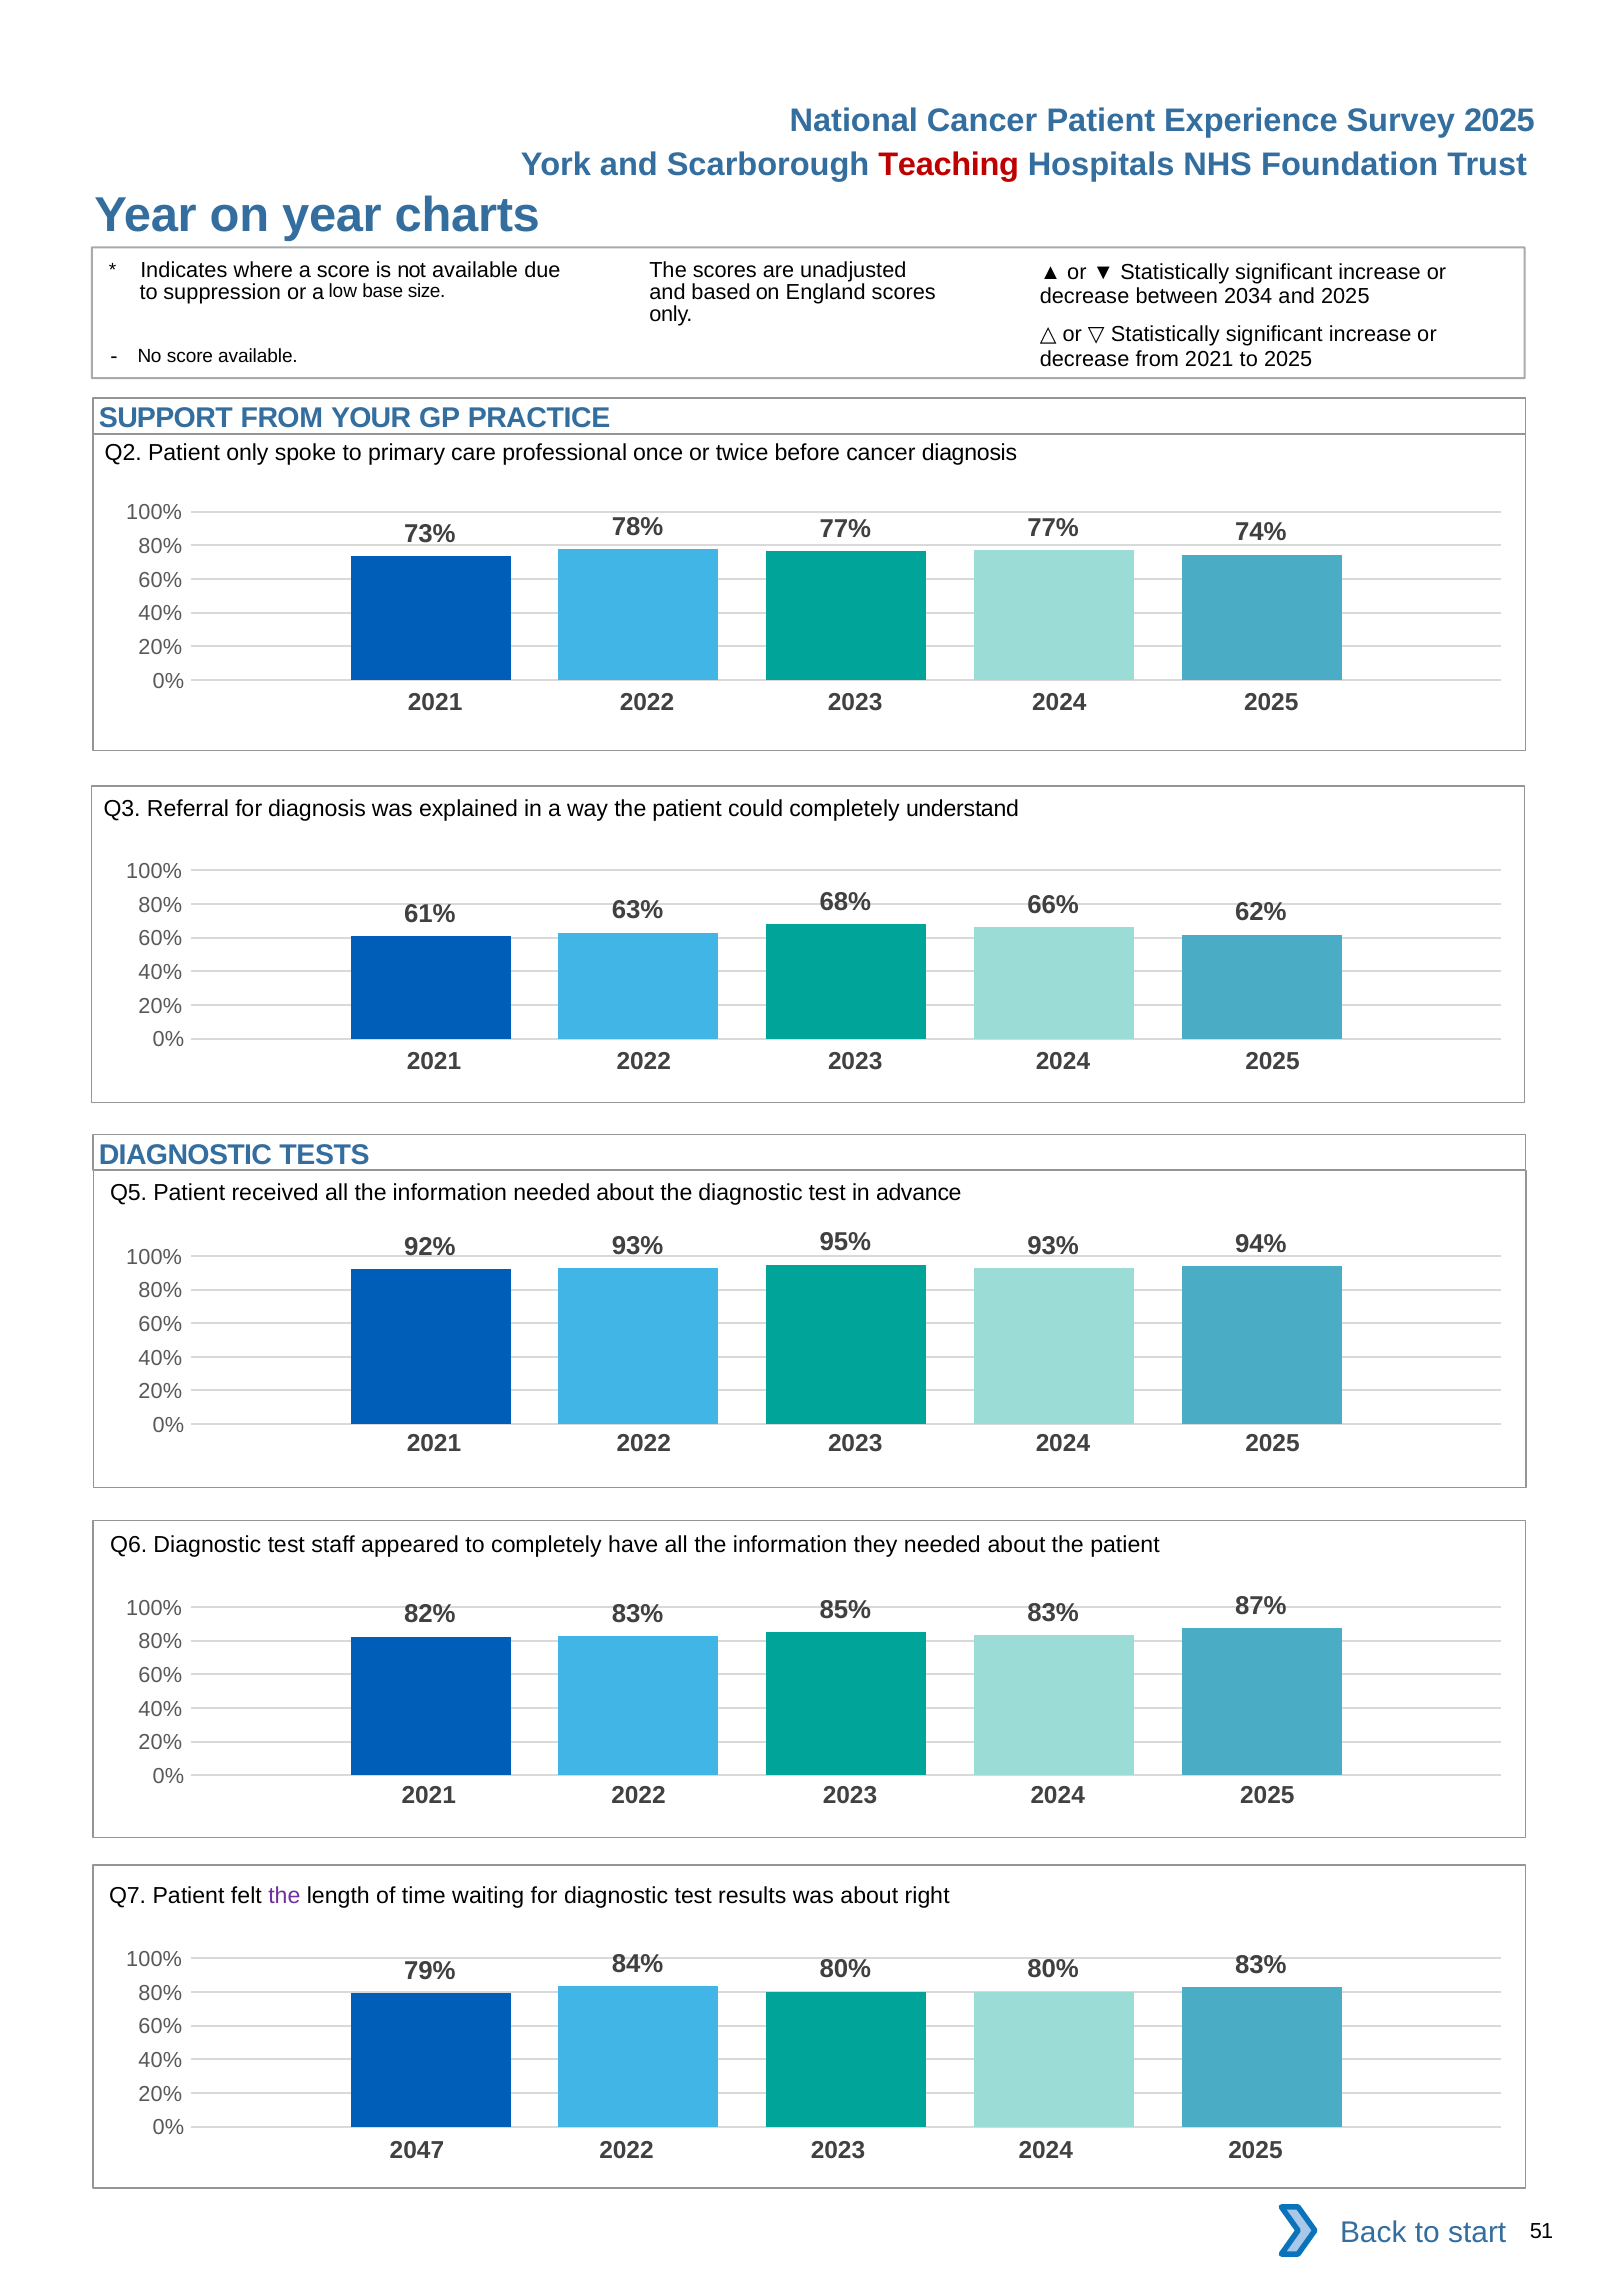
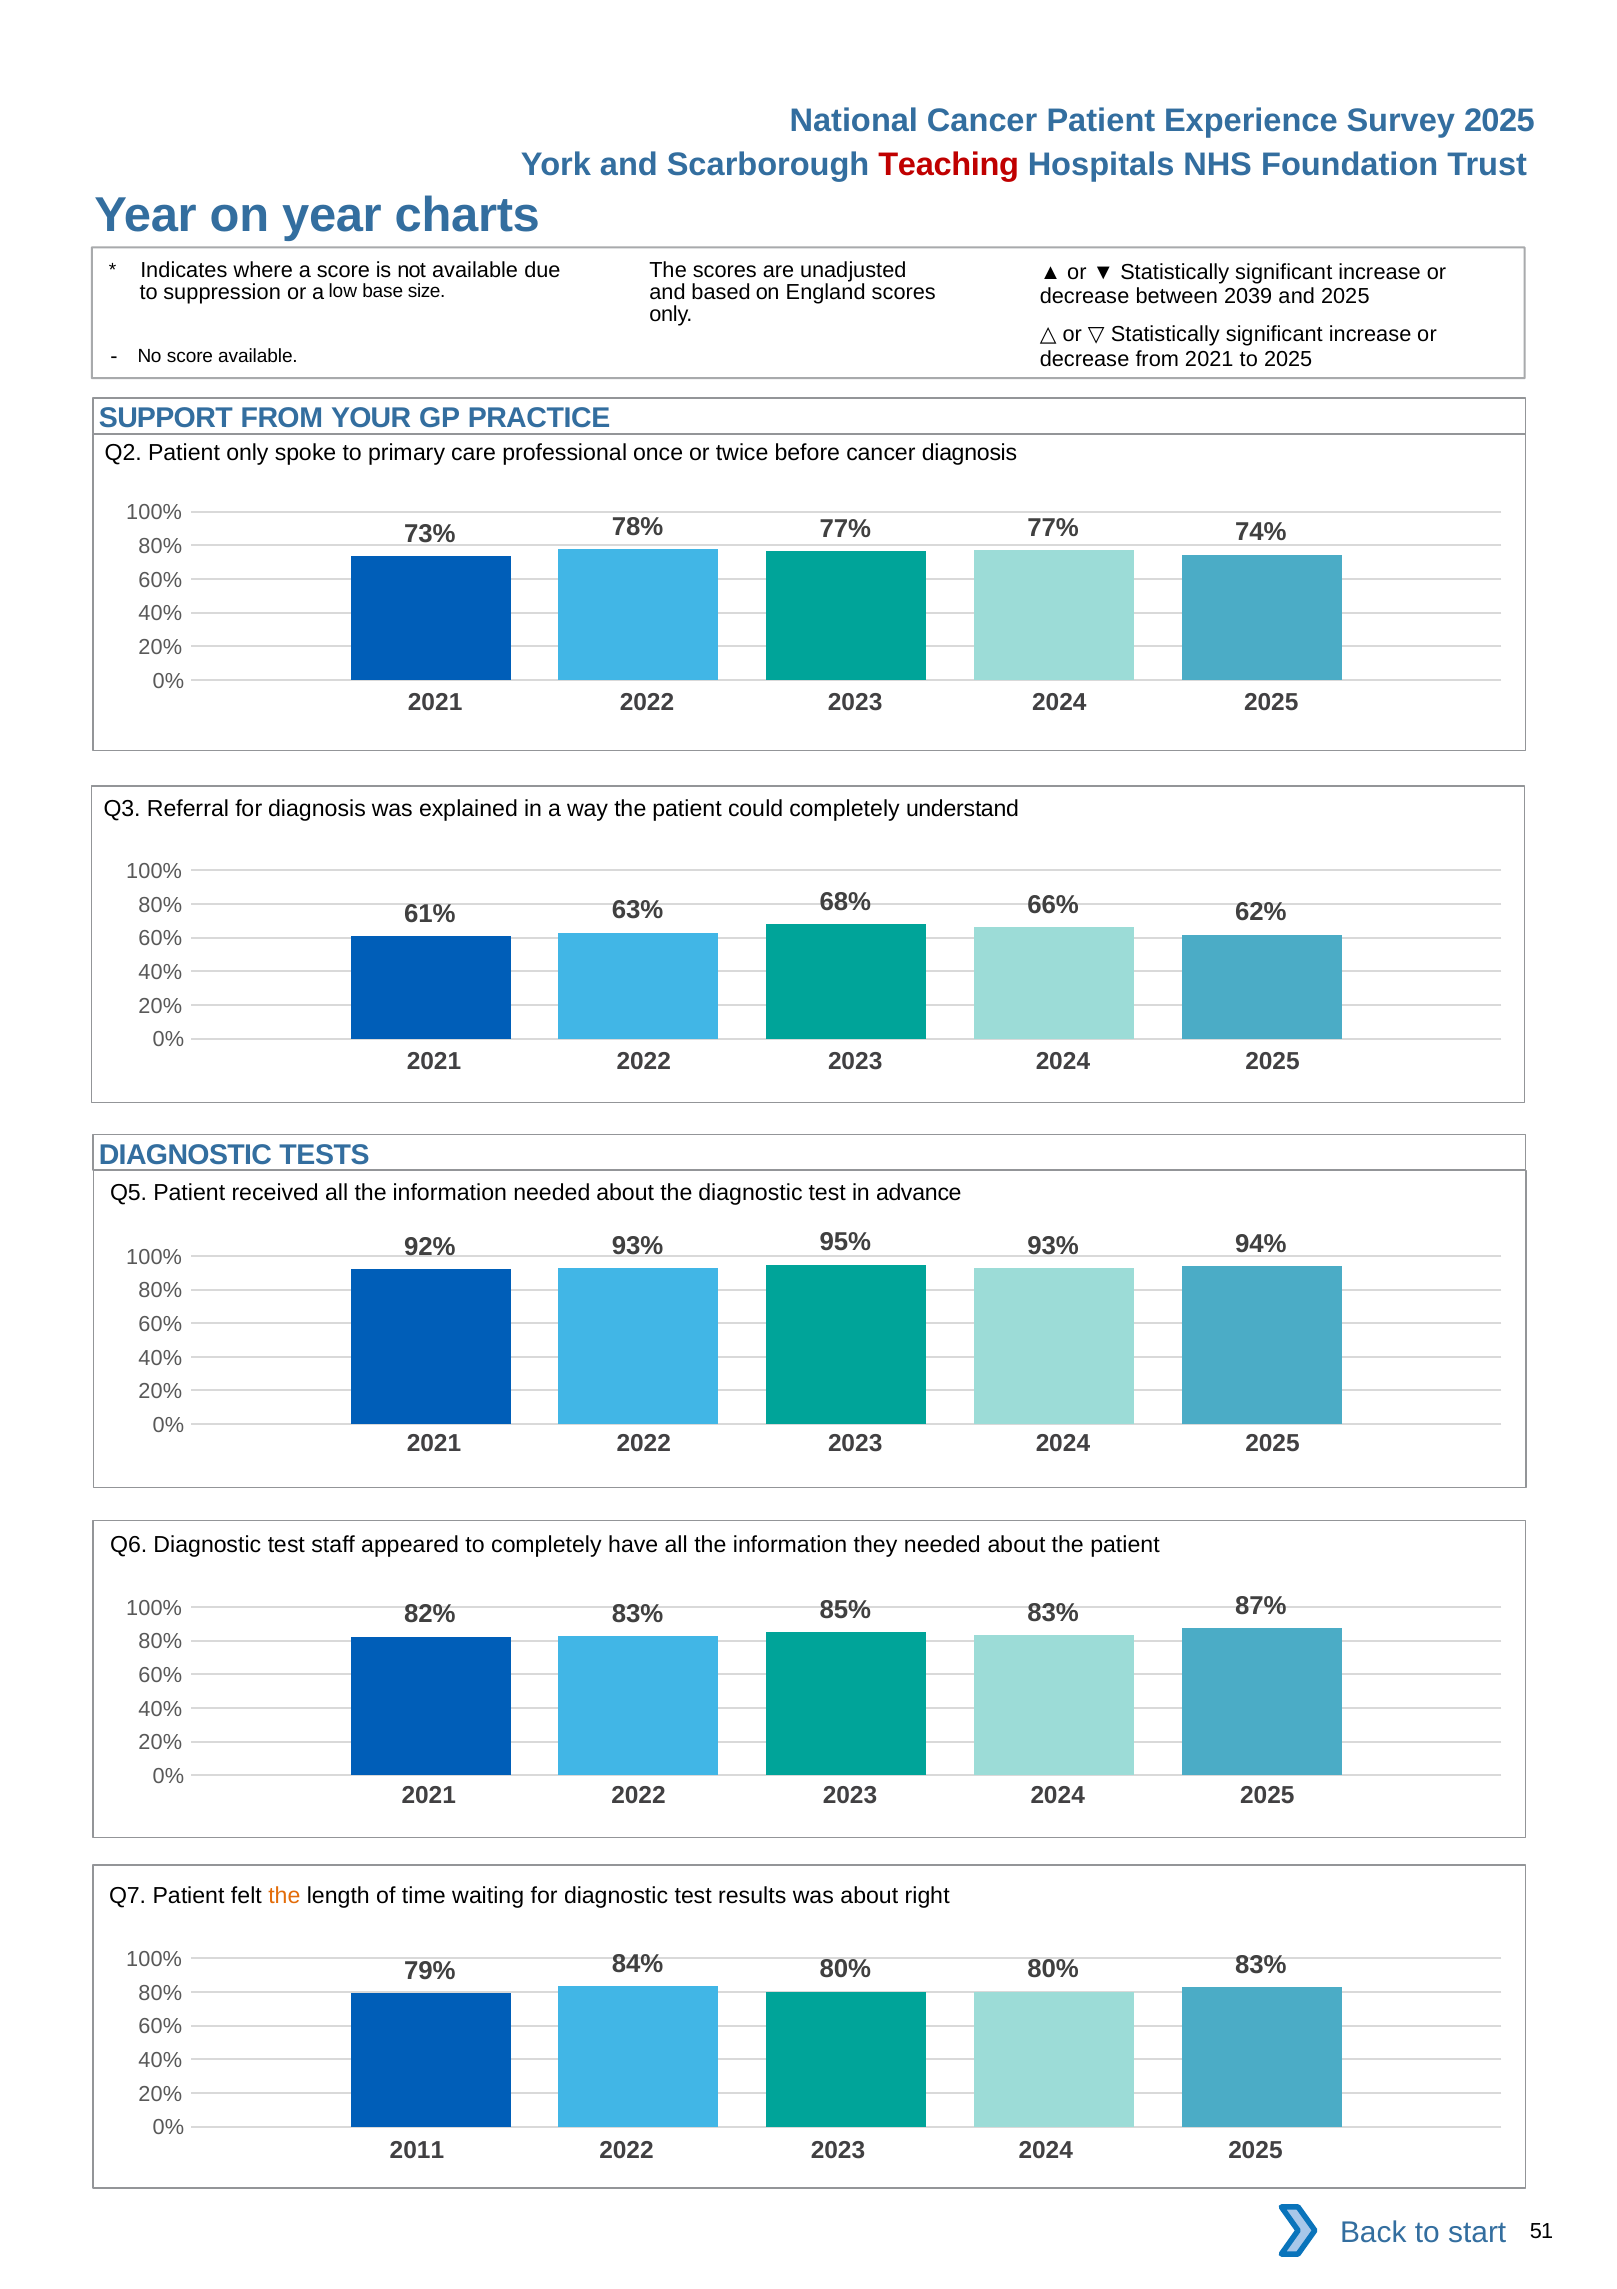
2034: 2034 -> 2039
the at (284, 1895) colour: purple -> orange
2047: 2047 -> 2011
